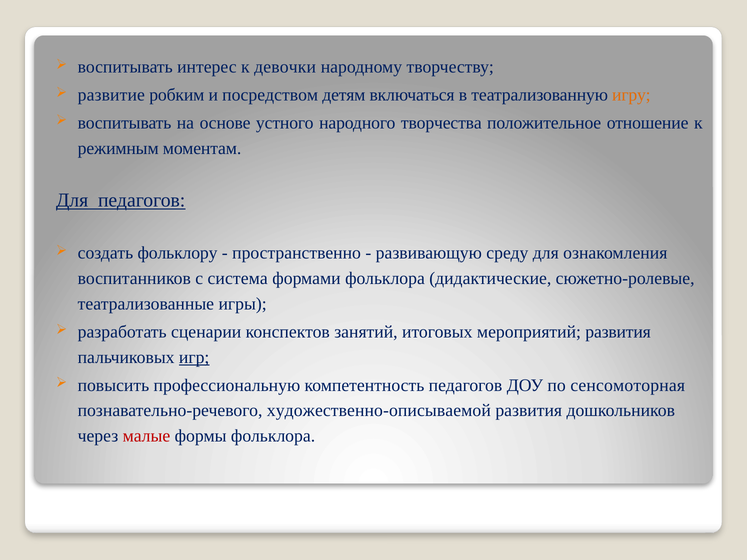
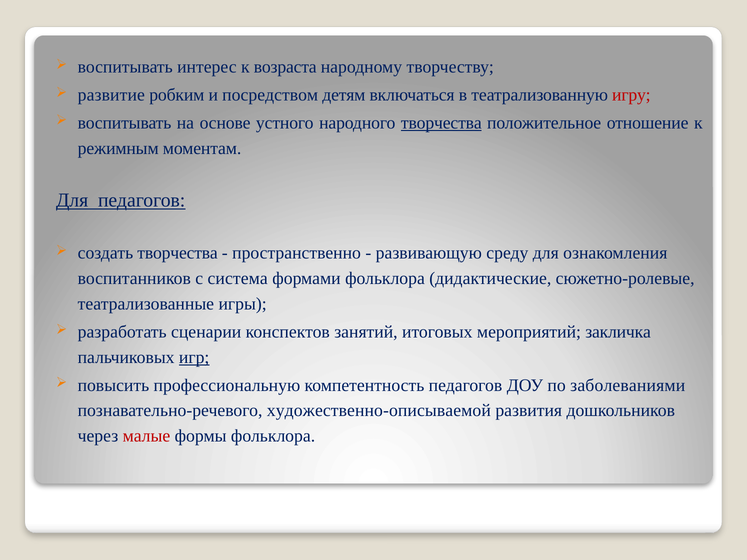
девочки: девочки -> возраста
игру colour: orange -> red
творчества at (441, 123) underline: none -> present
создать фольклору: фольклору -> творчества
мероприятий развития: развития -> закличка
сенсомоторная: сенсомоторная -> заболеваниями
